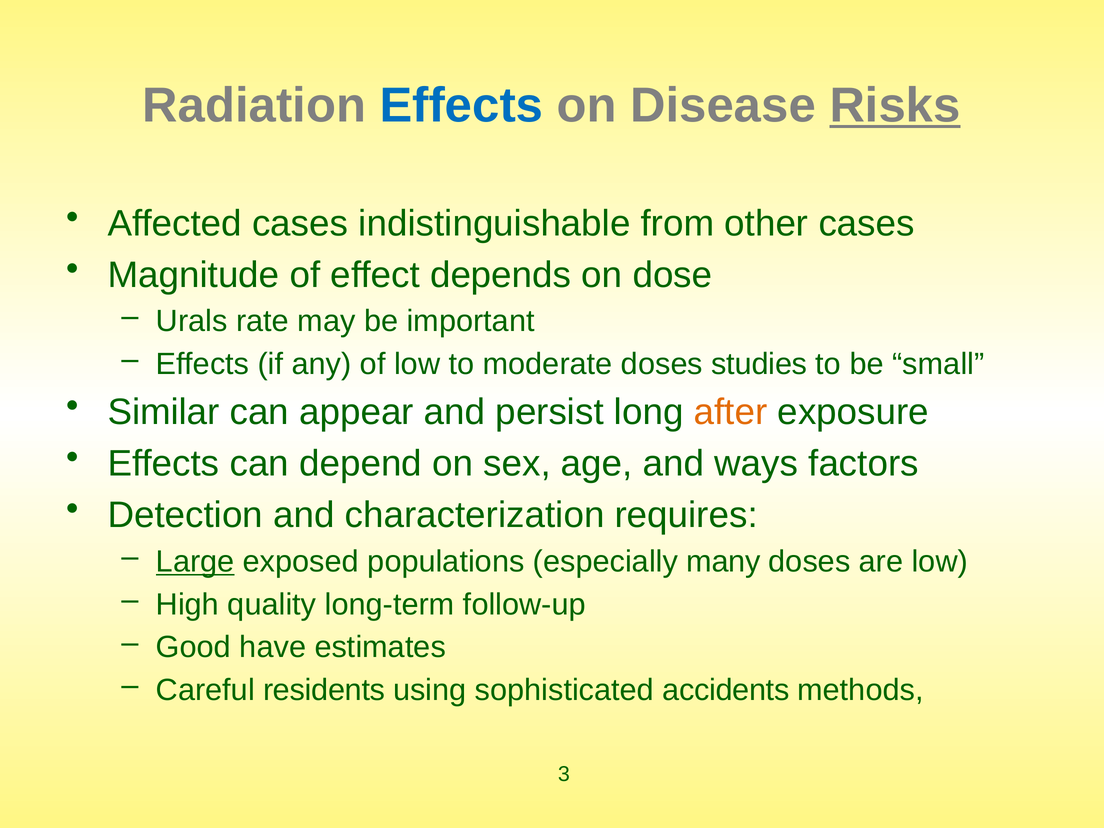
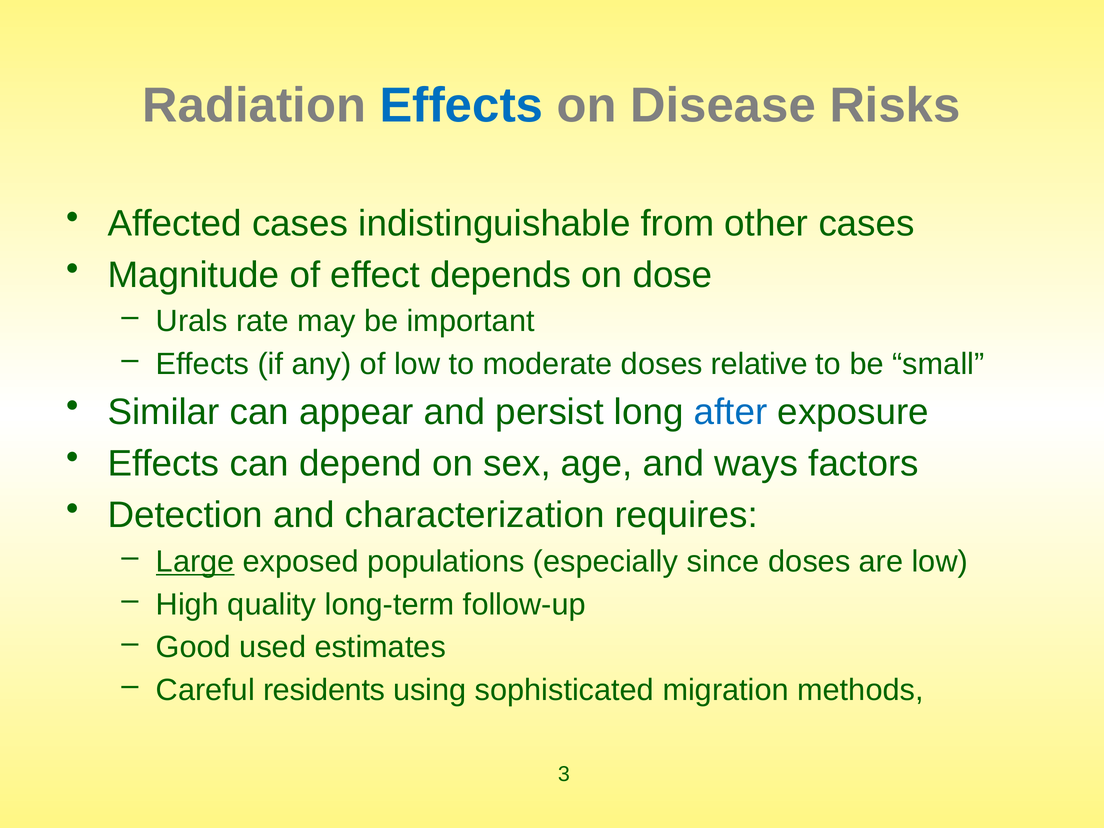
Risks underline: present -> none
studies: studies -> relative
after colour: orange -> blue
many: many -> since
have: have -> used
accidents: accidents -> migration
